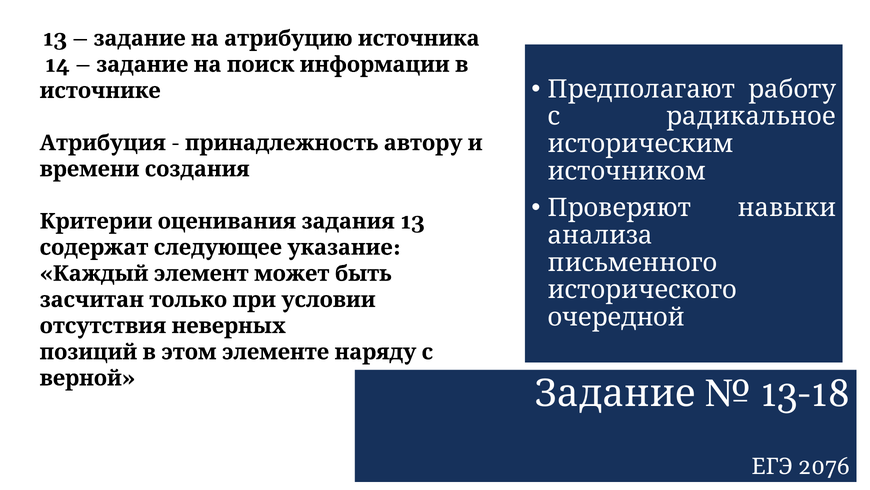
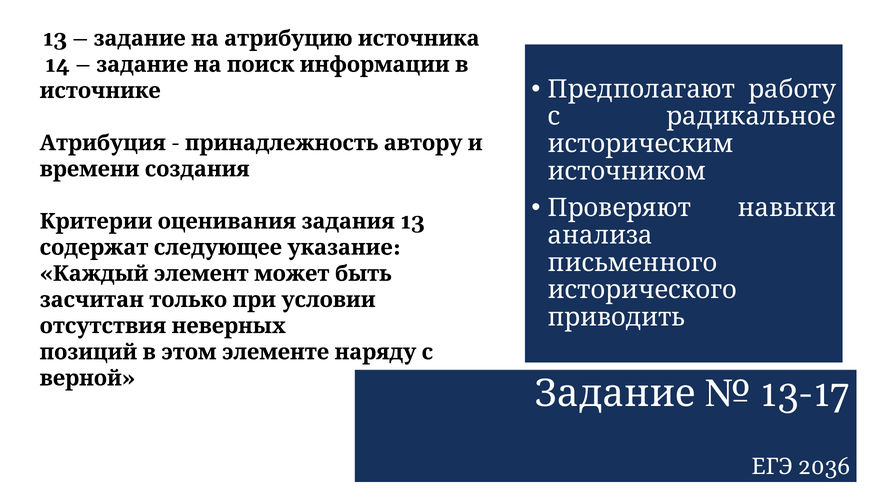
очередной: очередной -> приводить
13-18: 13-18 -> 13-17
2076: 2076 -> 2036
